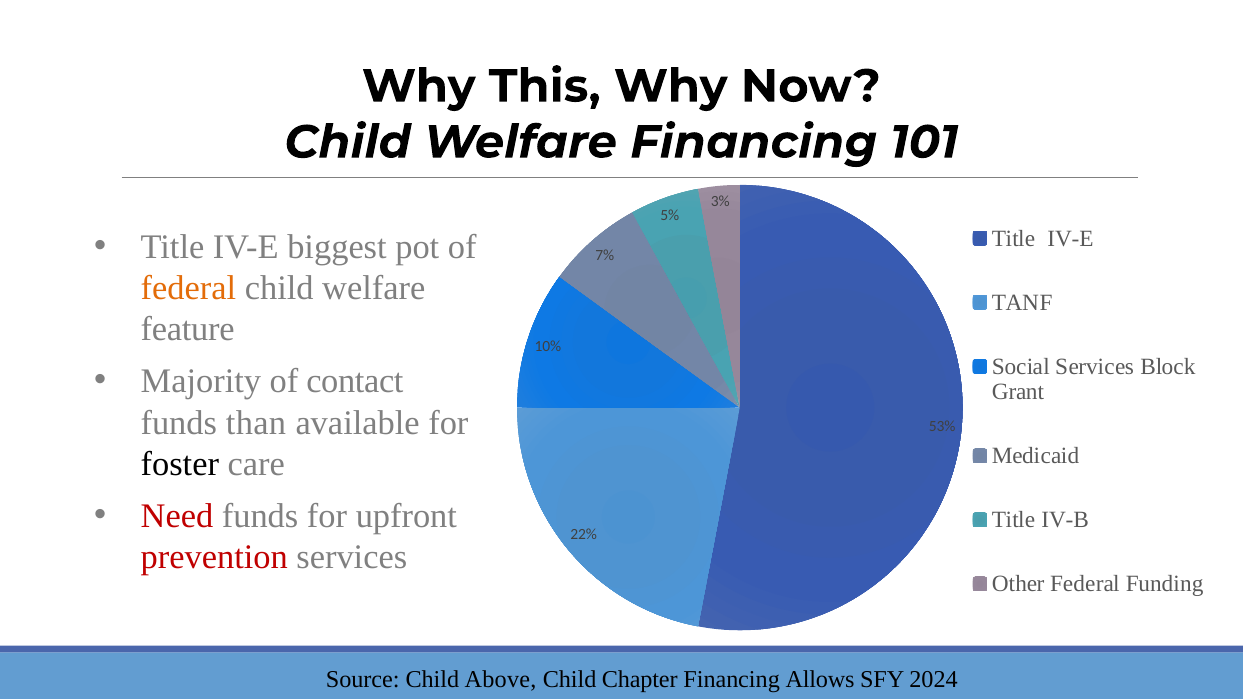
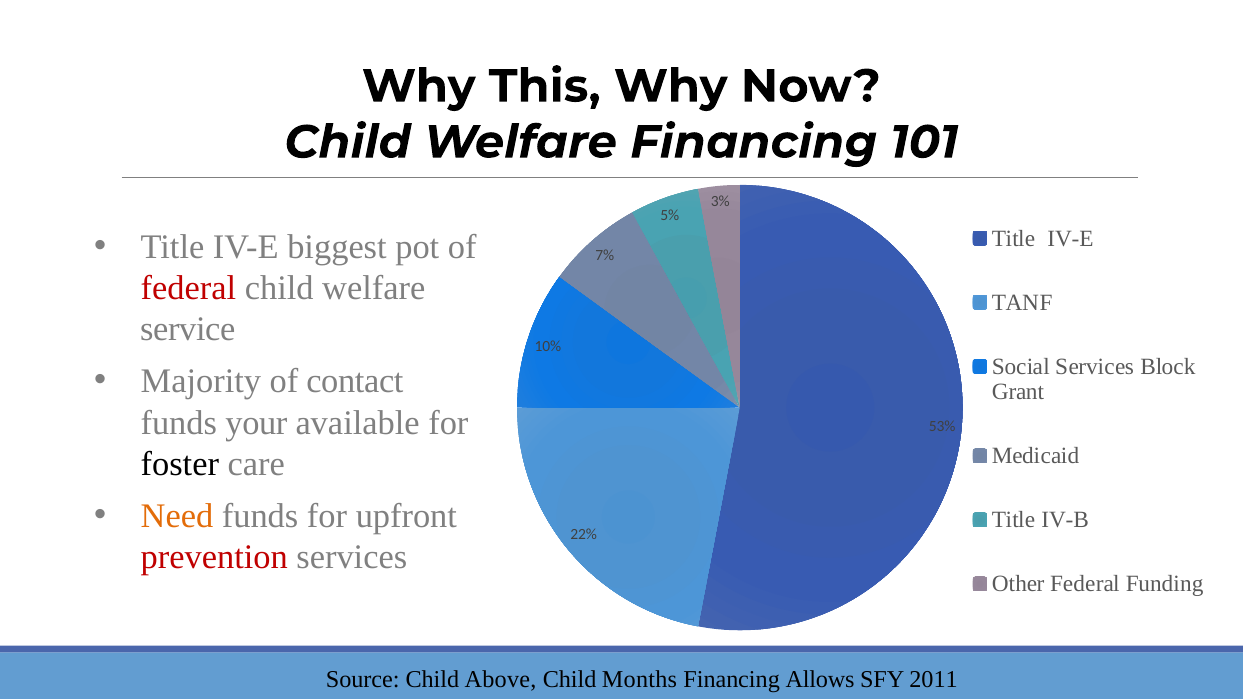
federal at (188, 288) colour: orange -> red
feature: feature -> service
than: than -> your
Need colour: red -> orange
Chapter: Chapter -> Months
2024: 2024 -> 2011
